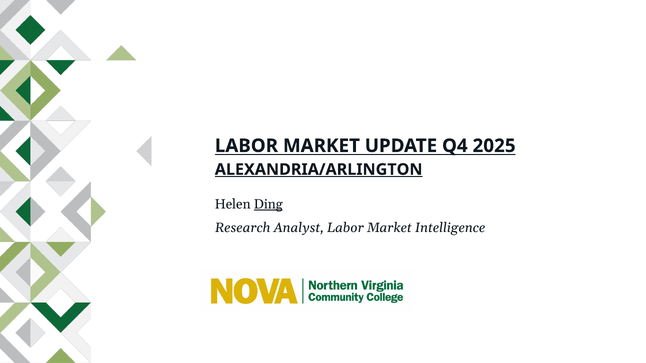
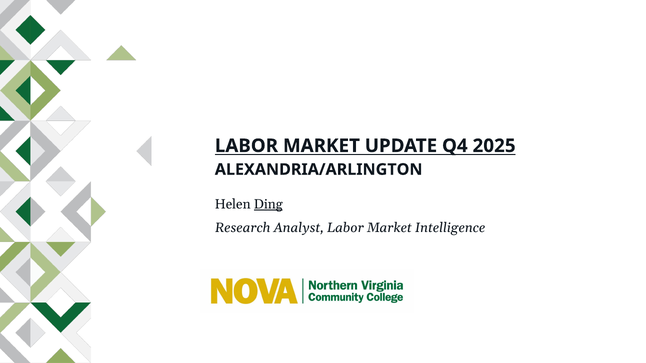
ALEXANDRIA/ARLINGTON underline: present -> none
